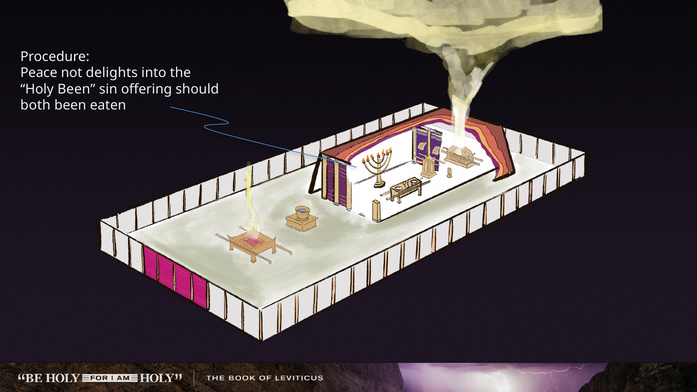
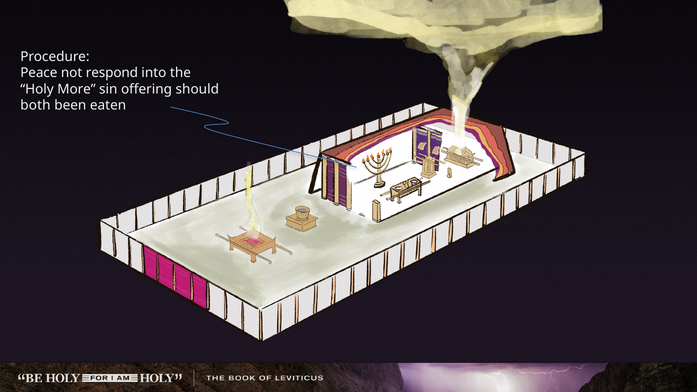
delights: delights -> respond
Holy Been: Been -> More
